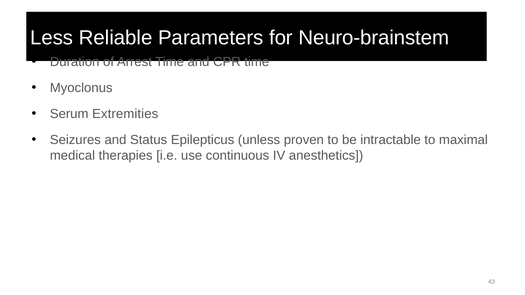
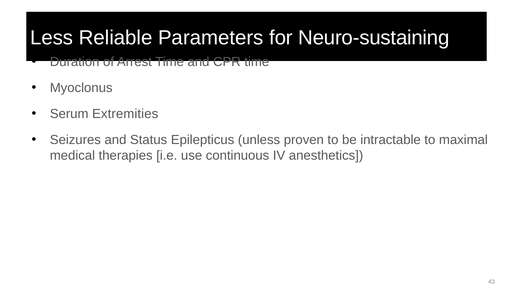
Neuro-brainstem: Neuro-brainstem -> Neuro-sustaining
